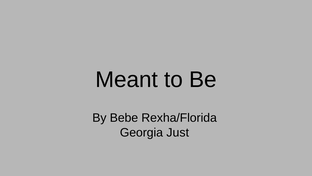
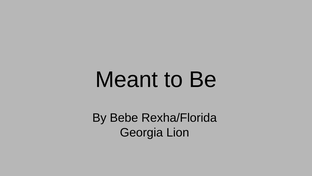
Just: Just -> Lion
